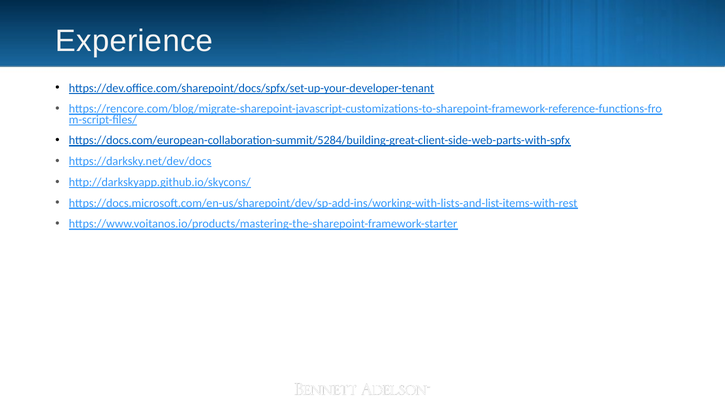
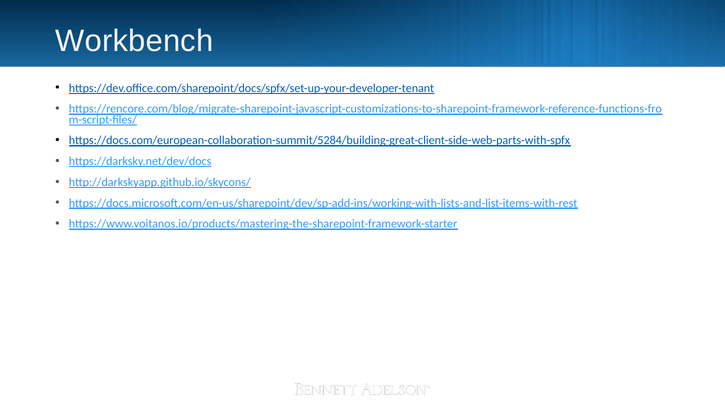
Experience: Experience -> Workbench
